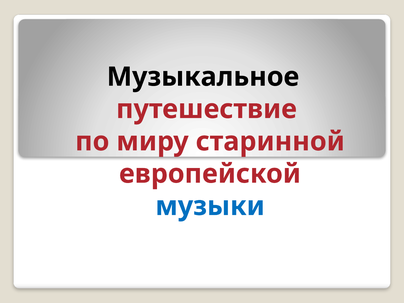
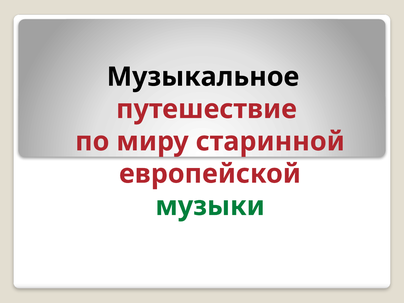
музыки colour: blue -> green
